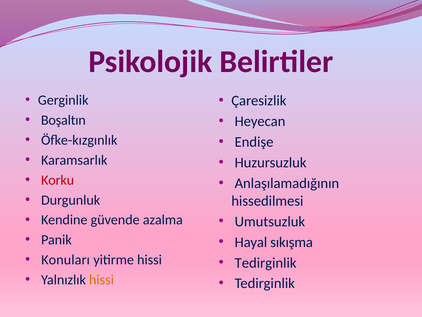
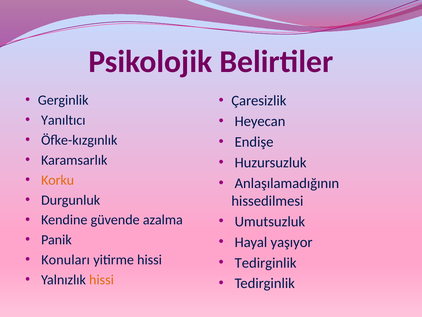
Boşaltın: Boşaltın -> Yanıltıcı
Korku colour: red -> orange
sıkışma: sıkışma -> yaşıyor
